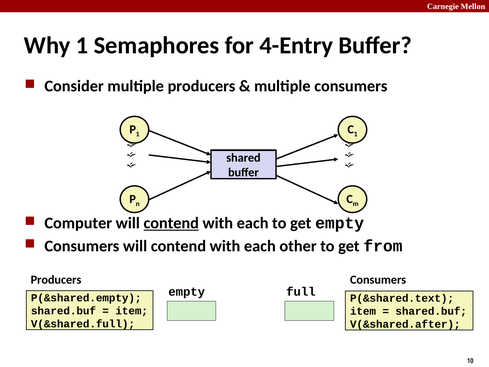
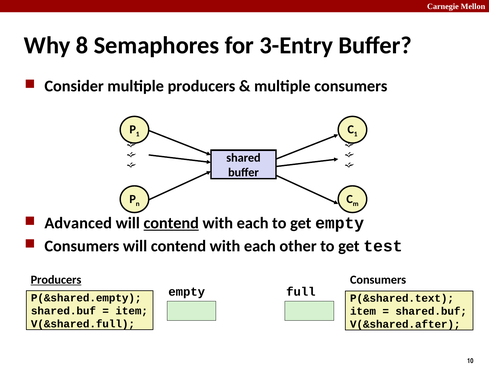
Why 1: 1 -> 8
4-Entry: 4-Entry -> 3-Entry
Computer: Computer -> Advanced
from: from -> test
Producers at (56, 280) underline: none -> present
